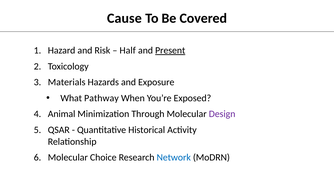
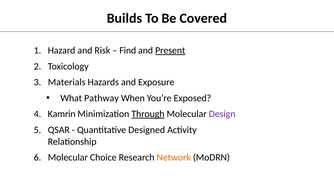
Cause: Cause -> Builds
Half: Half -> Find
Animal: Animal -> Kamrin
Through underline: none -> present
Historical: Historical -> Designed
Network colour: blue -> orange
